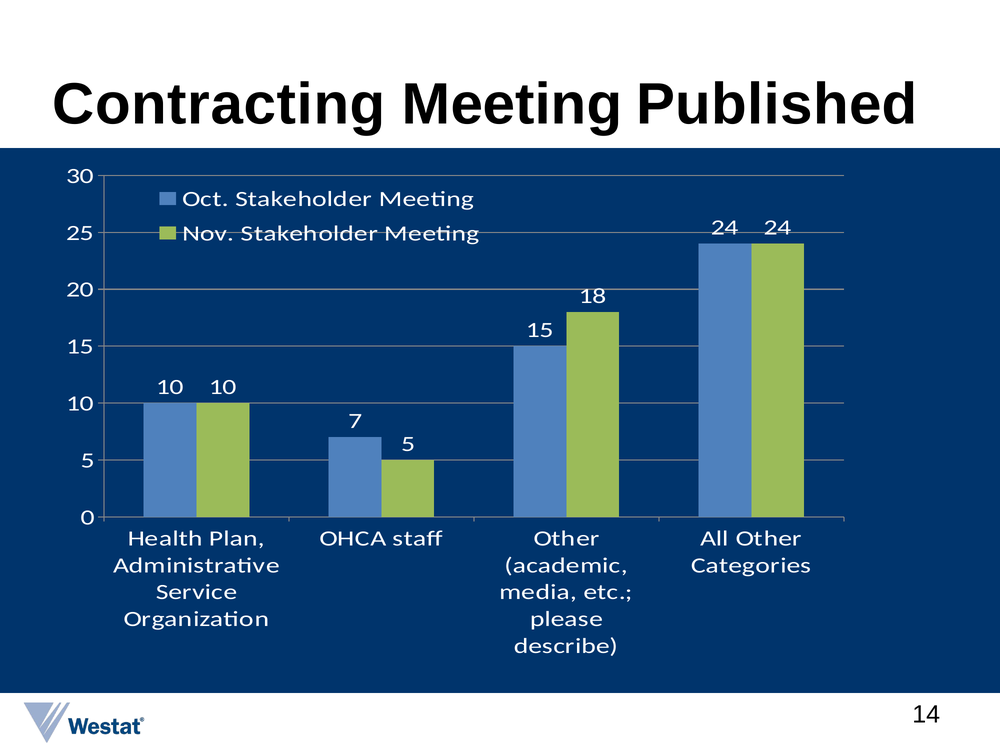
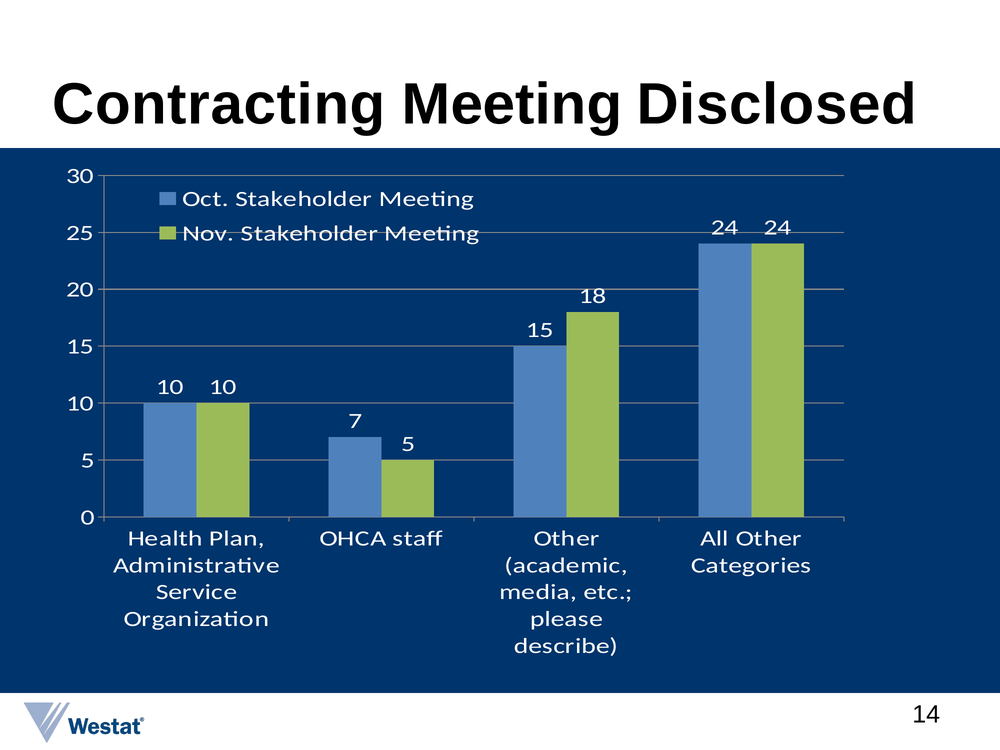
Published: Published -> Disclosed
